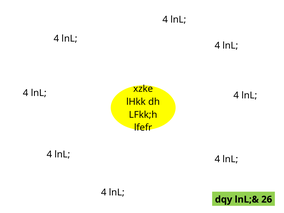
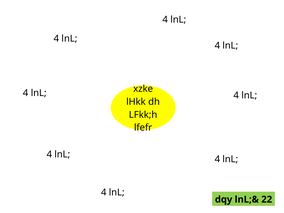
26: 26 -> 22
